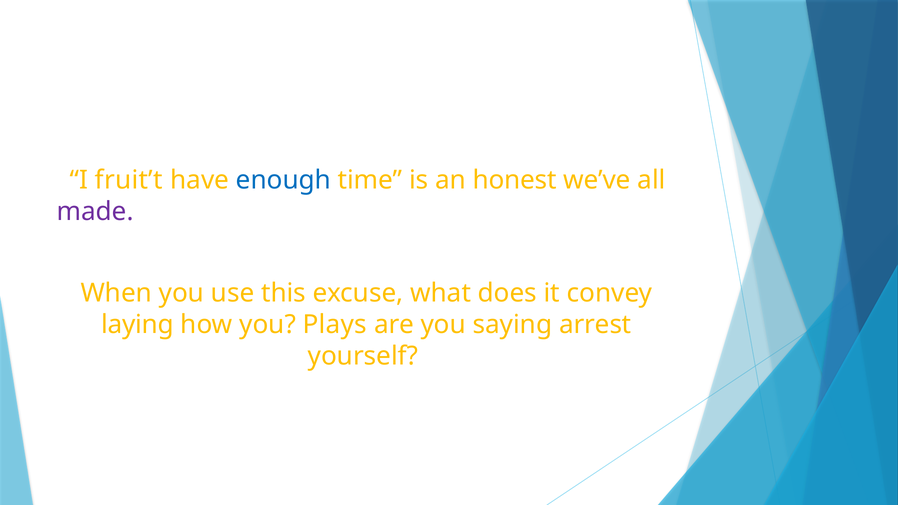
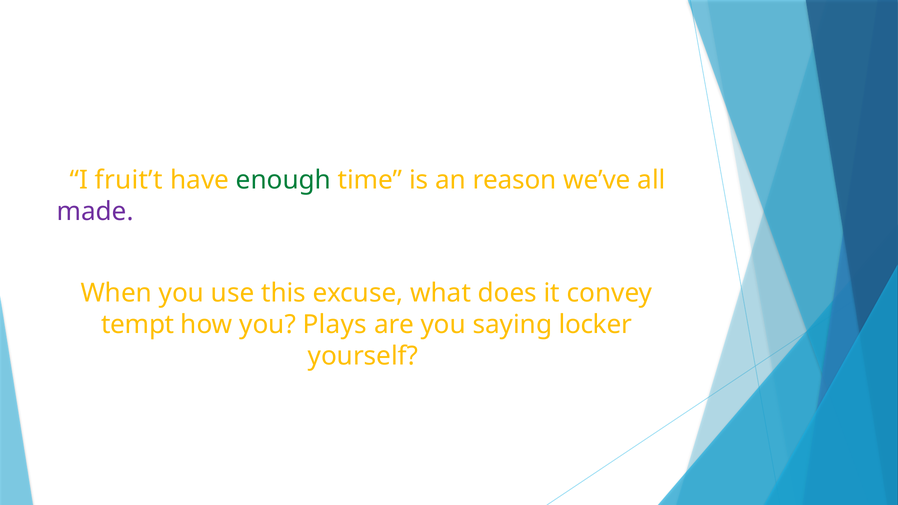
enough colour: blue -> green
honest: honest -> reason
laying: laying -> tempt
arrest: arrest -> locker
